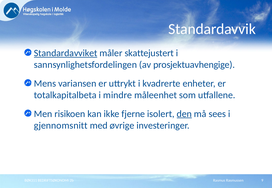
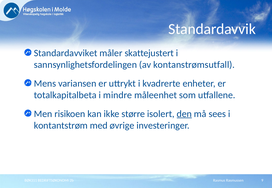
Standardavviket underline: present -> none
prosjektuavhengige: prosjektuavhengige -> kontanstrømsutfall
fjerne: fjerne -> større
gjennomsnitt: gjennomsnitt -> kontantstrøm
